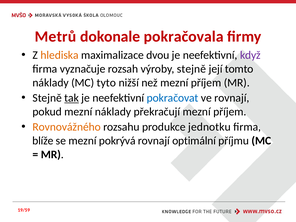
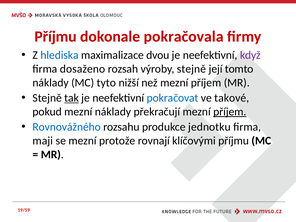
Metrů at (56, 36): Metrů -> Příjmu
hlediska colour: orange -> blue
vyznačuje: vyznačuje -> dosaženo
ve rovnají: rovnají -> takové
příjem at (230, 112) underline: none -> present
Rovnovážného colour: orange -> blue
blíže: blíže -> maji
pokrývá: pokrývá -> protože
optimální: optimální -> klíčovými
